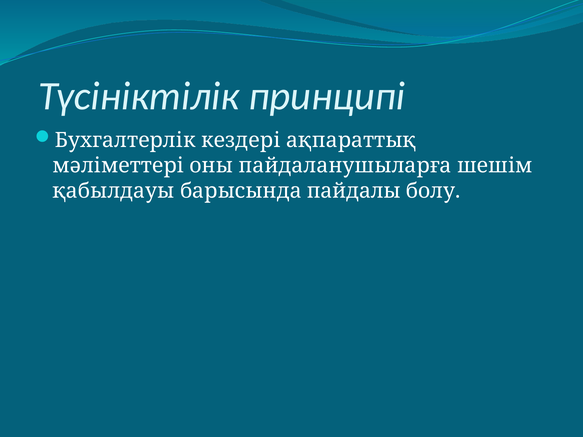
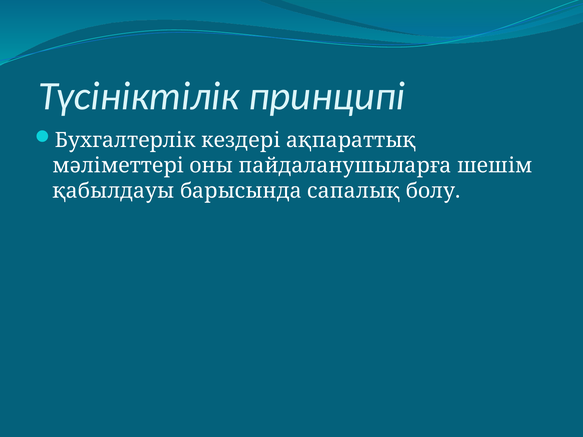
пайдалы: пайдалы -> сапалық
